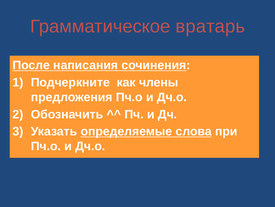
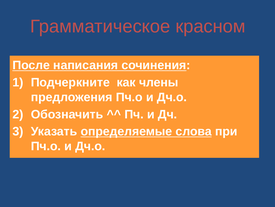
вратарь: вратарь -> красном
